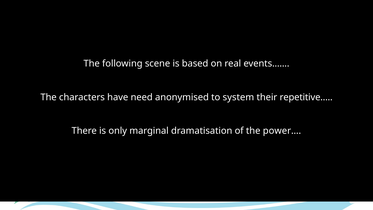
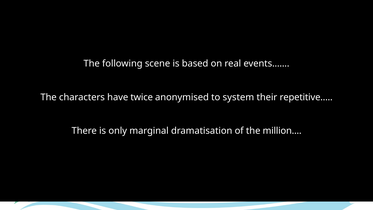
need: need -> twice
power…: power… -> million…
